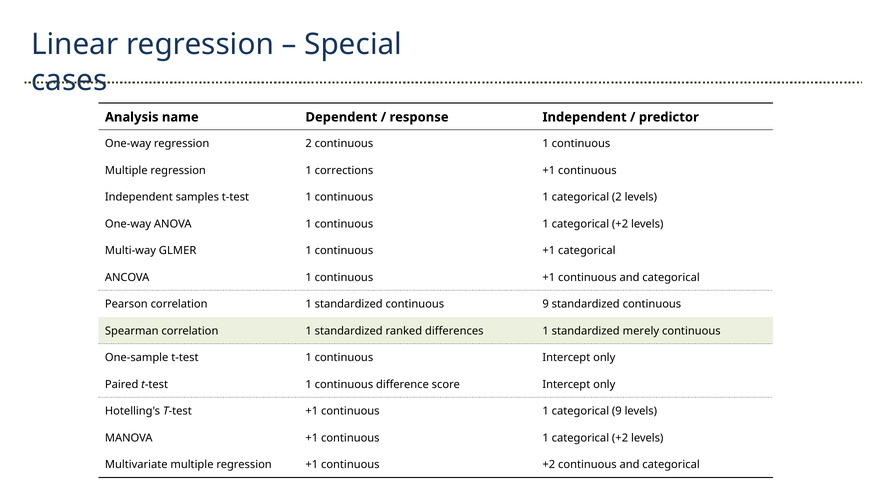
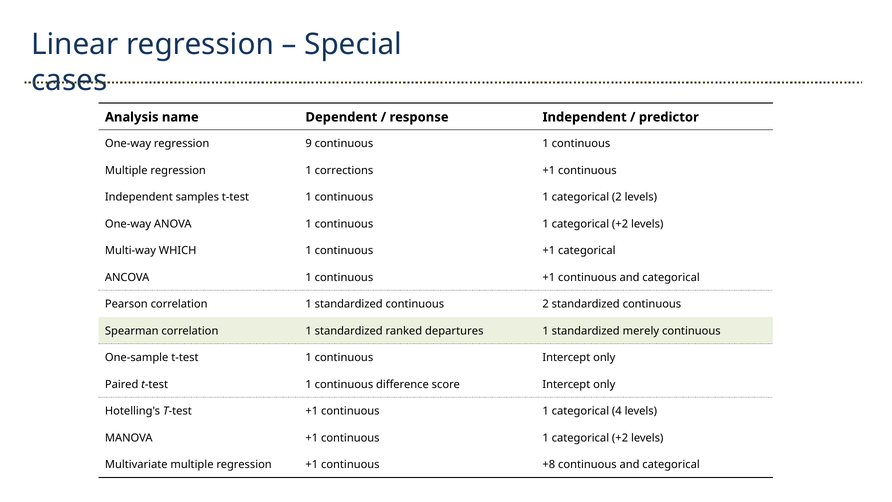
regression 2: 2 -> 9
GLMER: GLMER -> WHICH
continuous 9: 9 -> 2
differences: differences -> departures
categorical 9: 9 -> 4
continuous +2: +2 -> +8
